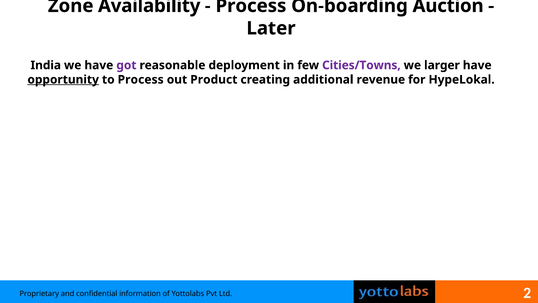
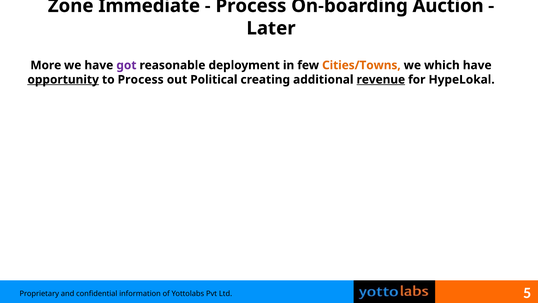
Availability: Availability -> Immediate
India: India -> More
Cities/Towns colour: purple -> orange
larger: larger -> which
Product: Product -> Political
revenue underline: none -> present
2: 2 -> 5
